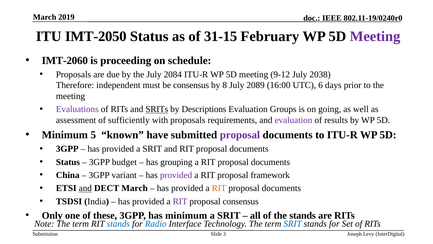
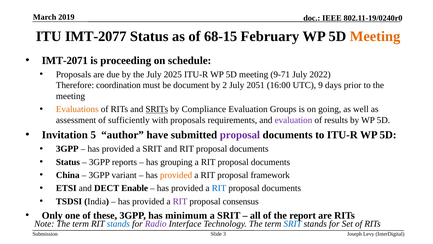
IMT-2050: IMT-2050 -> IMT-2077
31-15: 31-15 -> 68-15
Meeting at (375, 36) colour: purple -> orange
IMT-2060: IMT-2060 -> IMT-2071
2084: 2084 -> 2025
9-12: 9-12 -> 9-71
2038: 2038 -> 2022
independent: independent -> coordination
be consensus: consensus -> document
8: 8 -> 2
2089: 2089 -> 2051
6: 6 -> 9
Evaluations colour: purple -> orange
Descriptions: Descriptions -> Compliance
Minimum at (65, 135): Minimum -> Invitation
known: known -> author
budget: budget -> reports
provided at (176, 175) colour: purple -> orange
and at (85, 188) underline: present -> none
DECT March: March -> Enable
RIT at (219, 188) colour: orange -> blue
the stands: stands -> report
Radio colour: blue -> purple
